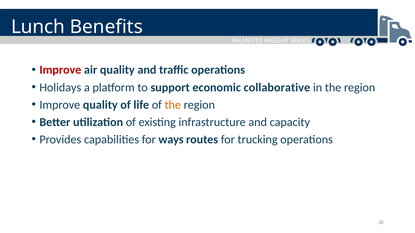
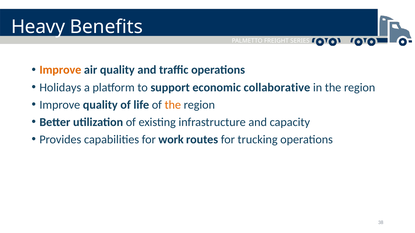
Lunch: Lunch -> Heavy
Improve at (60, 70) colour: red -> orange
ways: ways -> work
